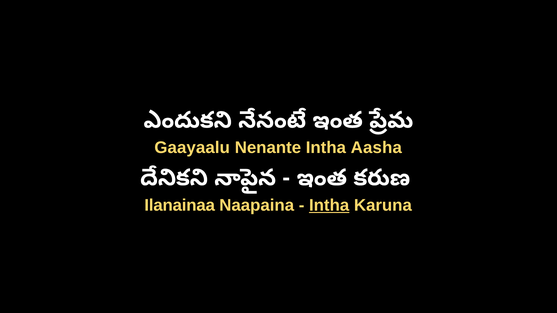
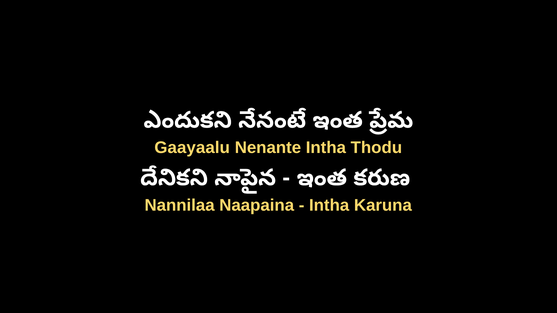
Aasha: Aasha -> Thodu
Ilanainaa: Ilanainaa -> Nannilaa
Intha at (329, 205) underline: present -> none
